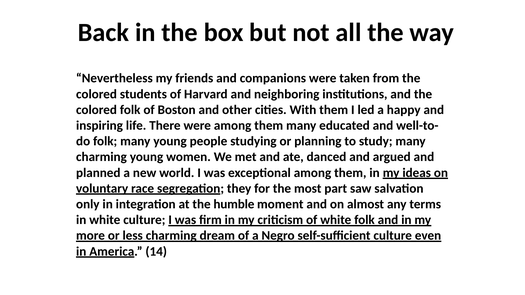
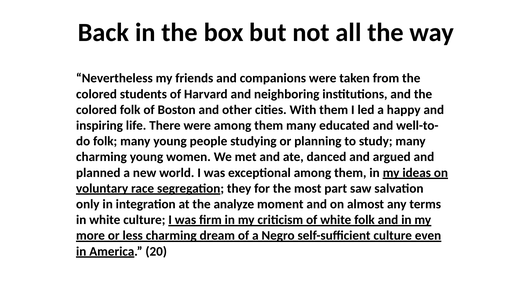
humble: humble -> analyze
14: 14 -> 20
